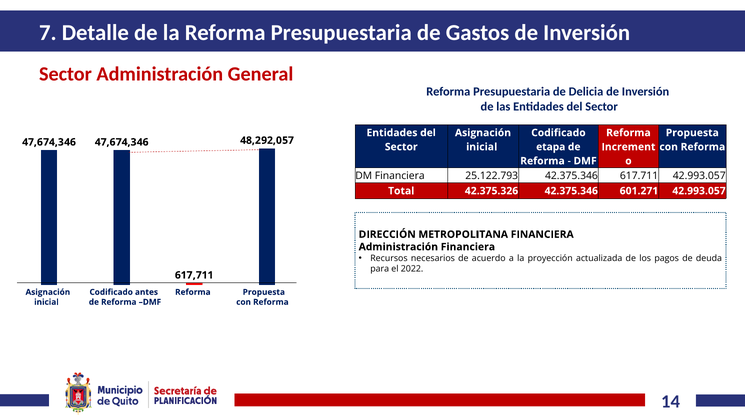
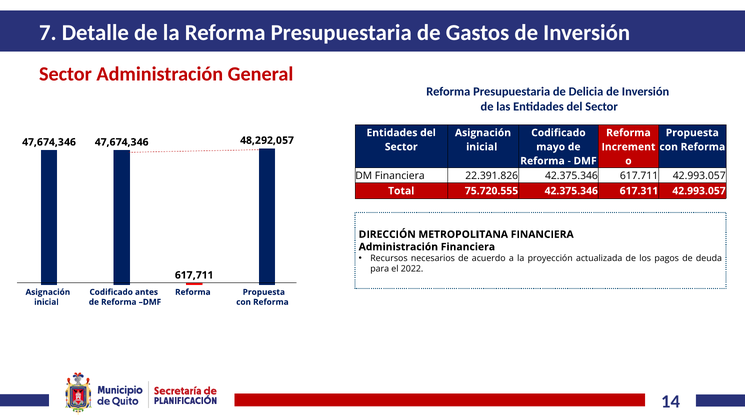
etapa: etapa -> mayo
25.122.793: 25.122.793 -> 22.391.826
42.375.326: 42.375.326 -> 75.720.555
601.271: 601.271 -> 617.311
